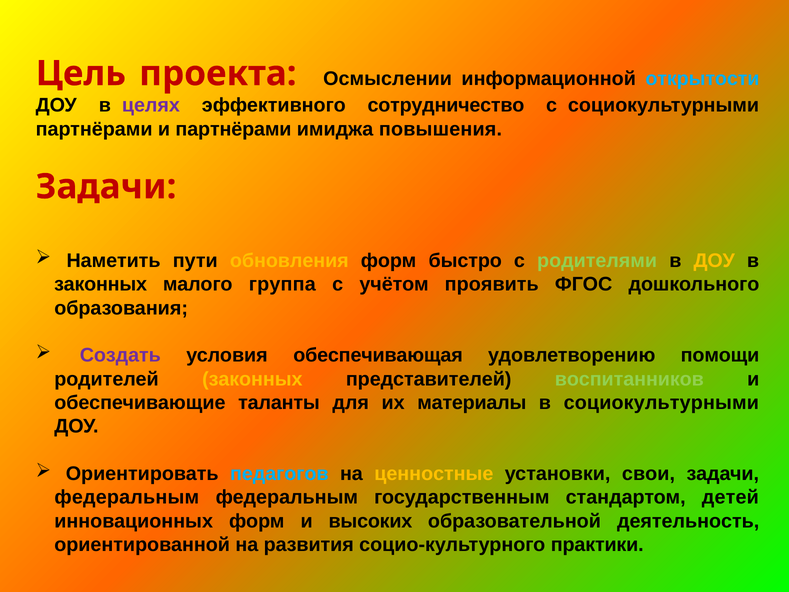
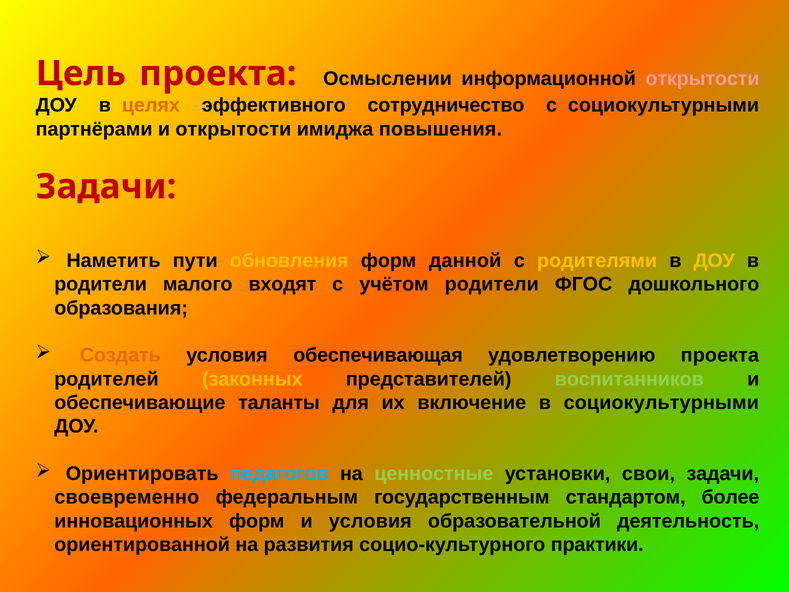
открытости at (702, 79) colour: light blue -> pink
целях colour: purple -> orange
и партнёрами: партнёрами -> открытости
быстро: быстро -> данной
родителями colour: light green -> yellow
законных at (101, 284): законных -> родители
группа: группа -> входят
учётом проявить: проявить -> родители
Создать colour: purple -> orange
удовлетворению помощи: помощи -> проекта
материалы: материалы -> включение
ценностные colour: yellow -> light green
федеральным at (127, 497): федеральным -> своевременно
детей: детей -> более
и высоких: высоких -> условия
